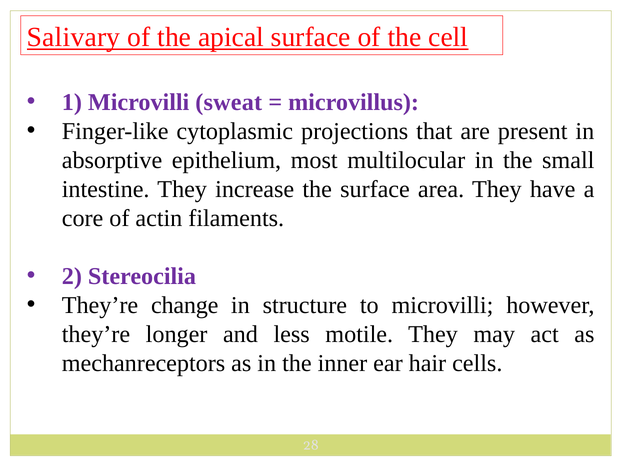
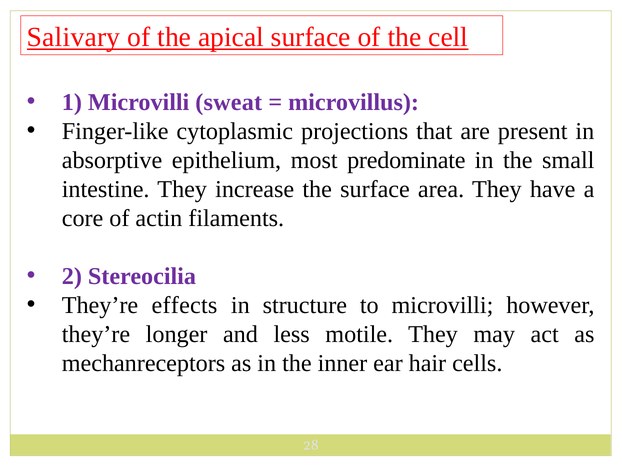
multilocular: multilocular -> predominate
change: change -> effects
